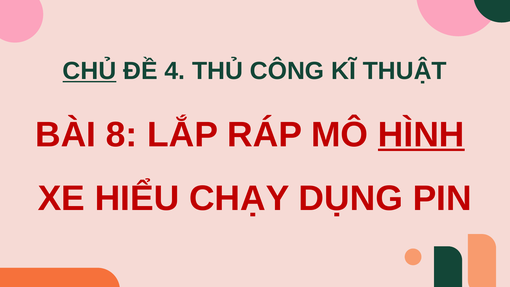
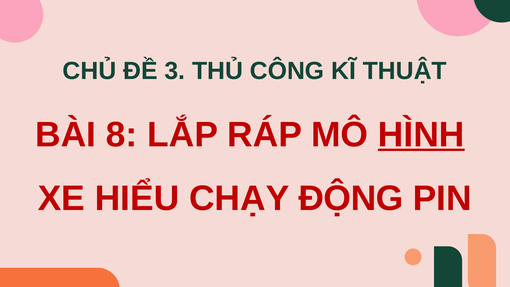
CHỦ underline: present -> none
4: 4 -> 3
DỤNG: DỤNG -> ĐỘNG
